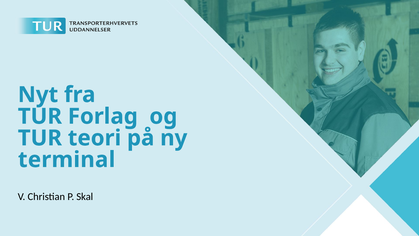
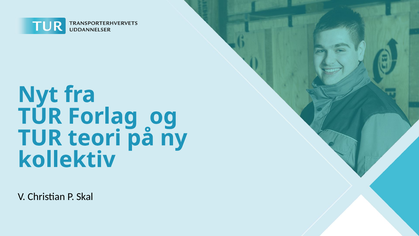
terminal: terminal -> kollektiv
